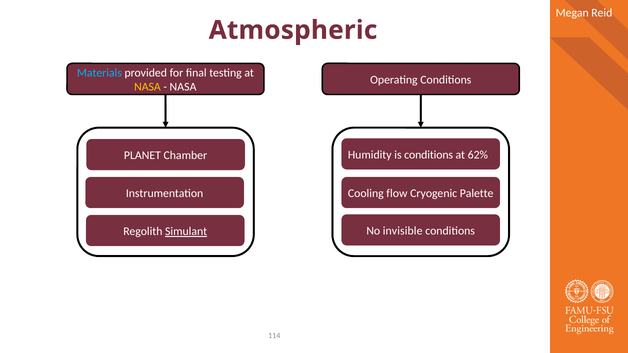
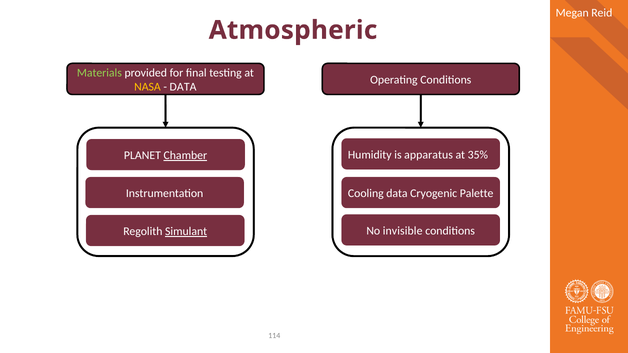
Materials colour: light blue -> light green
NASA at (183, 87): NASA -> DATA
is conditions: conditions -> apparatus
62%: 62% -> 35%
Chamber underline: none -> present
Cooling flow: flow -> data
